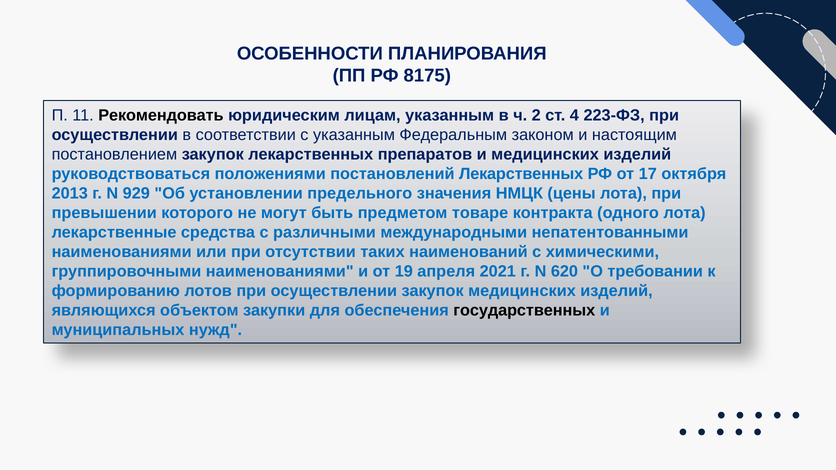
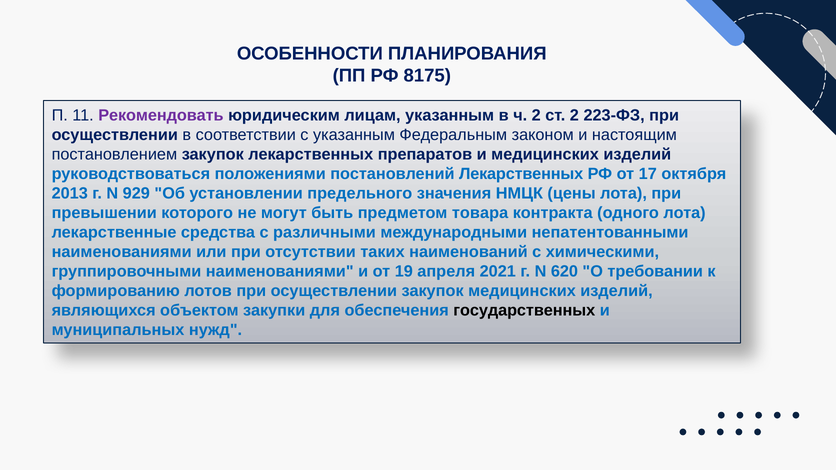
Рекомендовать colour: black -> purple
ст 4: 4 -> 2
товаре: товаре -> товара
